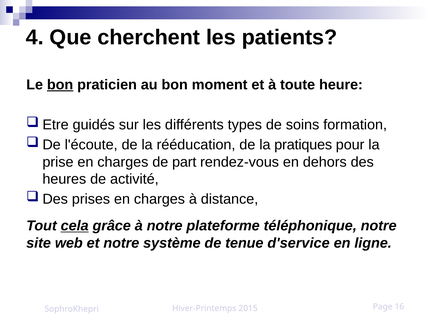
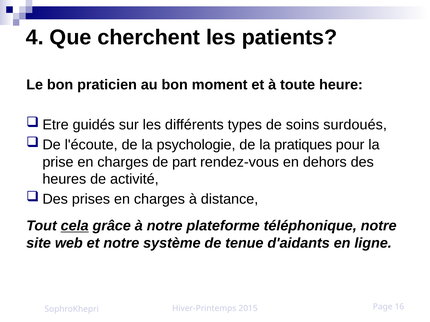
bon at (60, 85) underline: present -> none
formation: formation -> surdoués
rééducation: rééducation -> psychologie
d'service: d'service -> d'aidants
